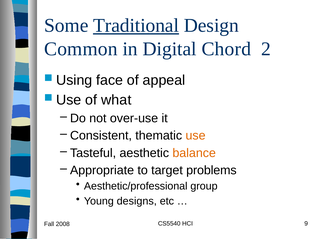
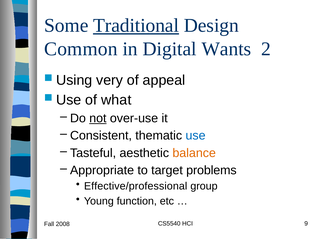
Chord: Chord -> Wants
face: face -> very
not underline: none -> present
use at (196, 136) colour: orange -> blue
Aesthetic/professional: Aesthetic/professional -> Effective/professional
designs: designs -> function
